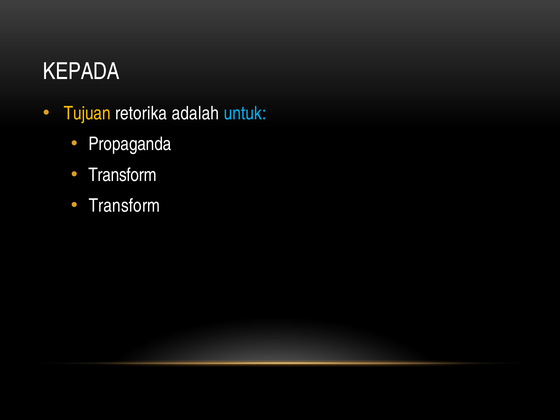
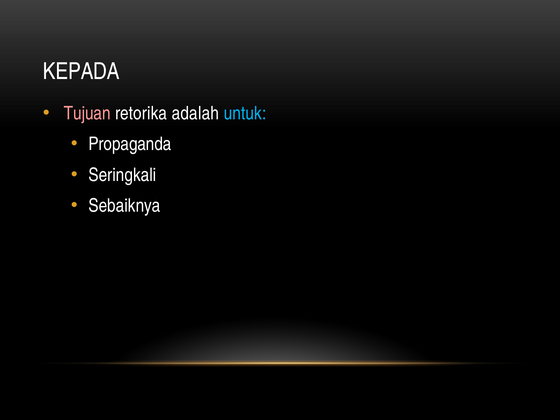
Tujuan colour: yellow -> pink
Transform at (123, 175): Transform -> Seringkali
Transform at (124, 206): Transform -> Sebaiknya
